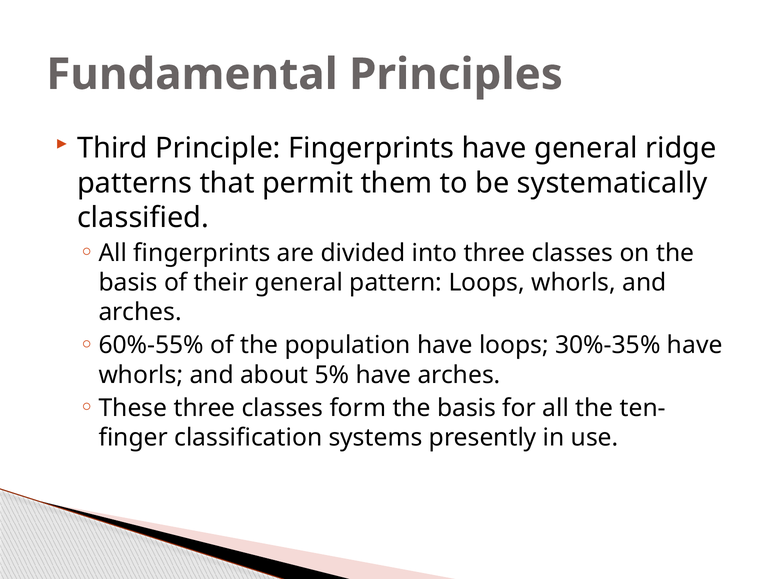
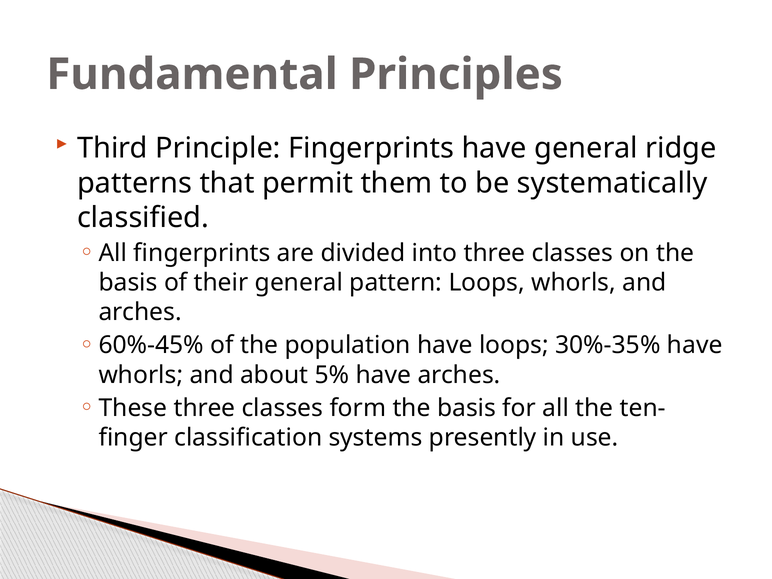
60%-55%: 60%-55% -> 60%-45%
